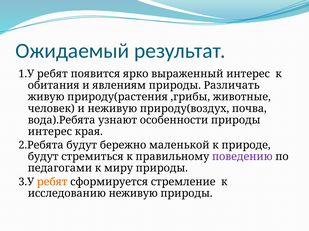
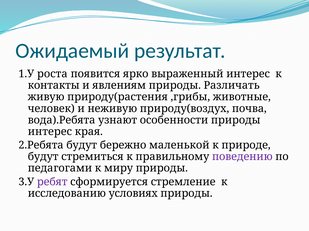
1.У ребят: ребят -> роста
обитания: обитания -> контакты
ребят at (52, 182) colour: orange -> purple
исследованию неживую: неживую -> условиях
